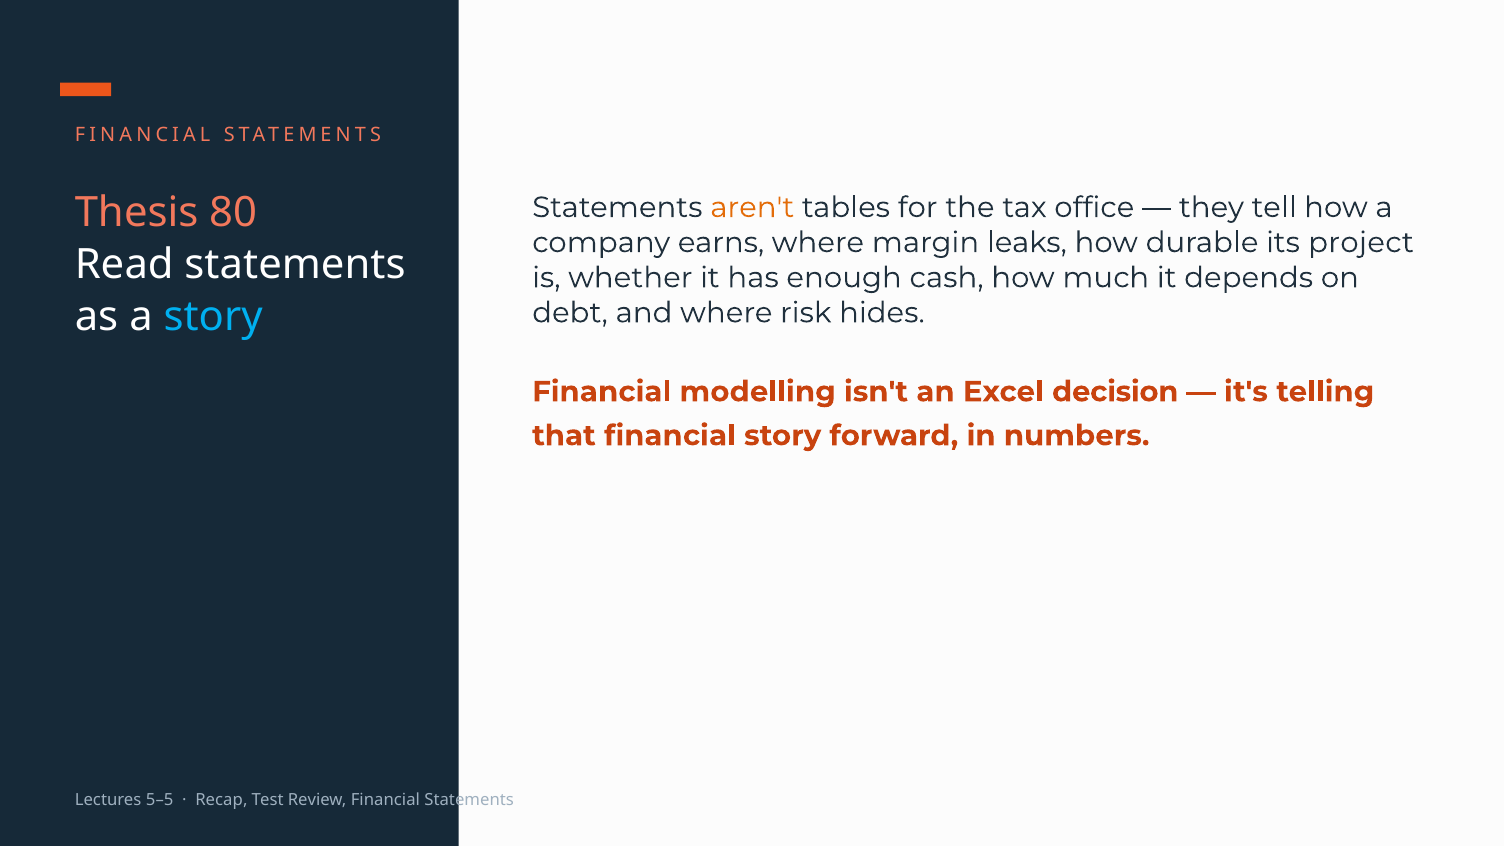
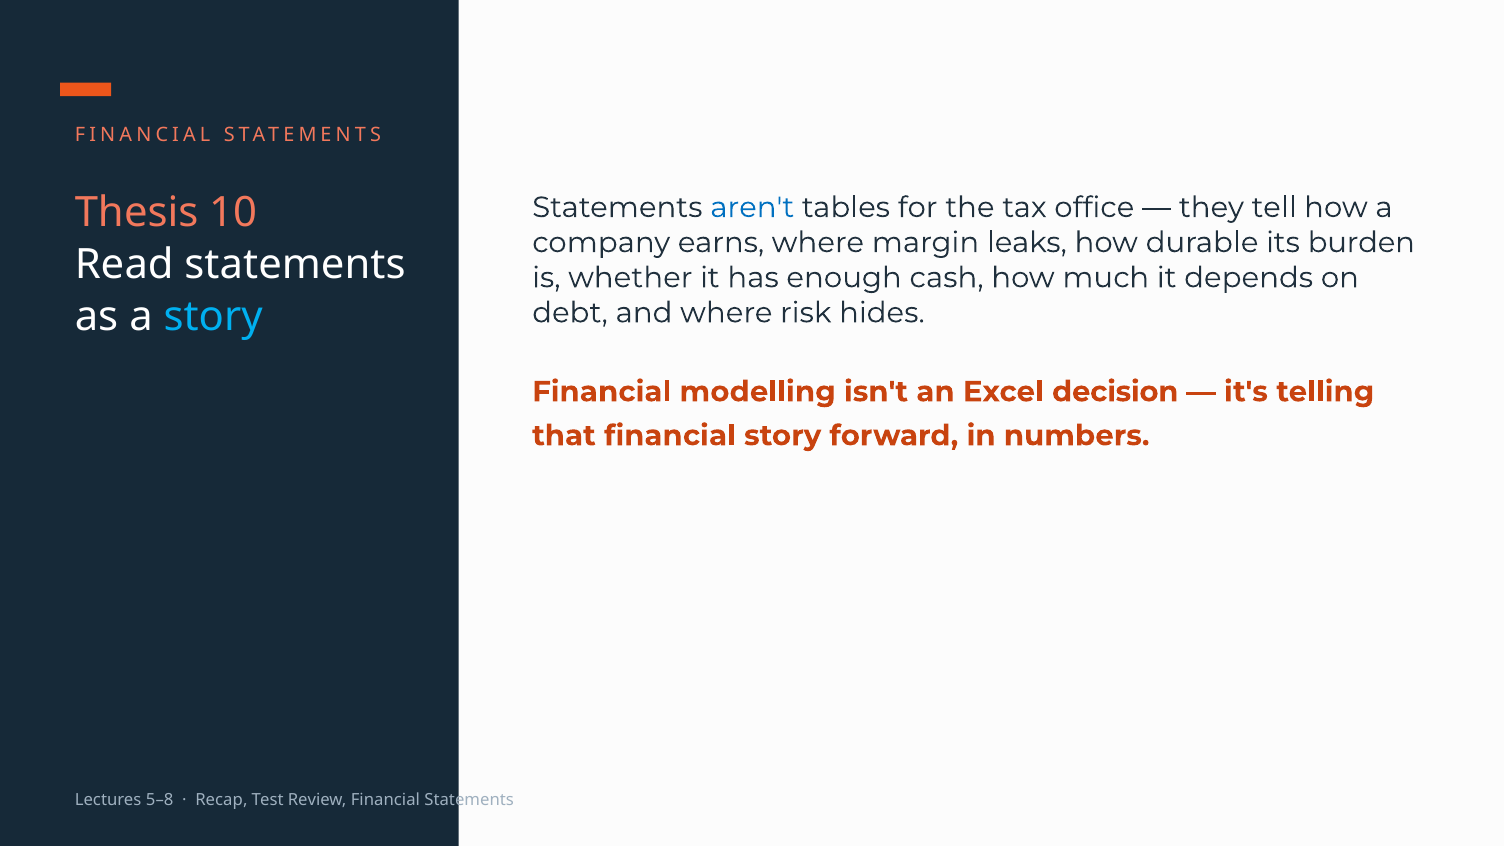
aren't colour: orange -> blue
80: 80 -> 10
project: project -> burden
5–5: 5–5 -> 5–8
